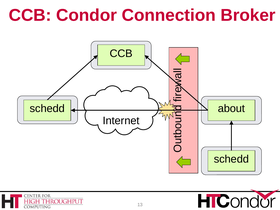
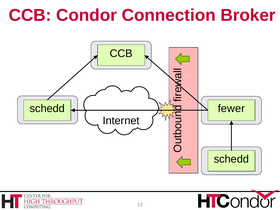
about: about -> fewer
